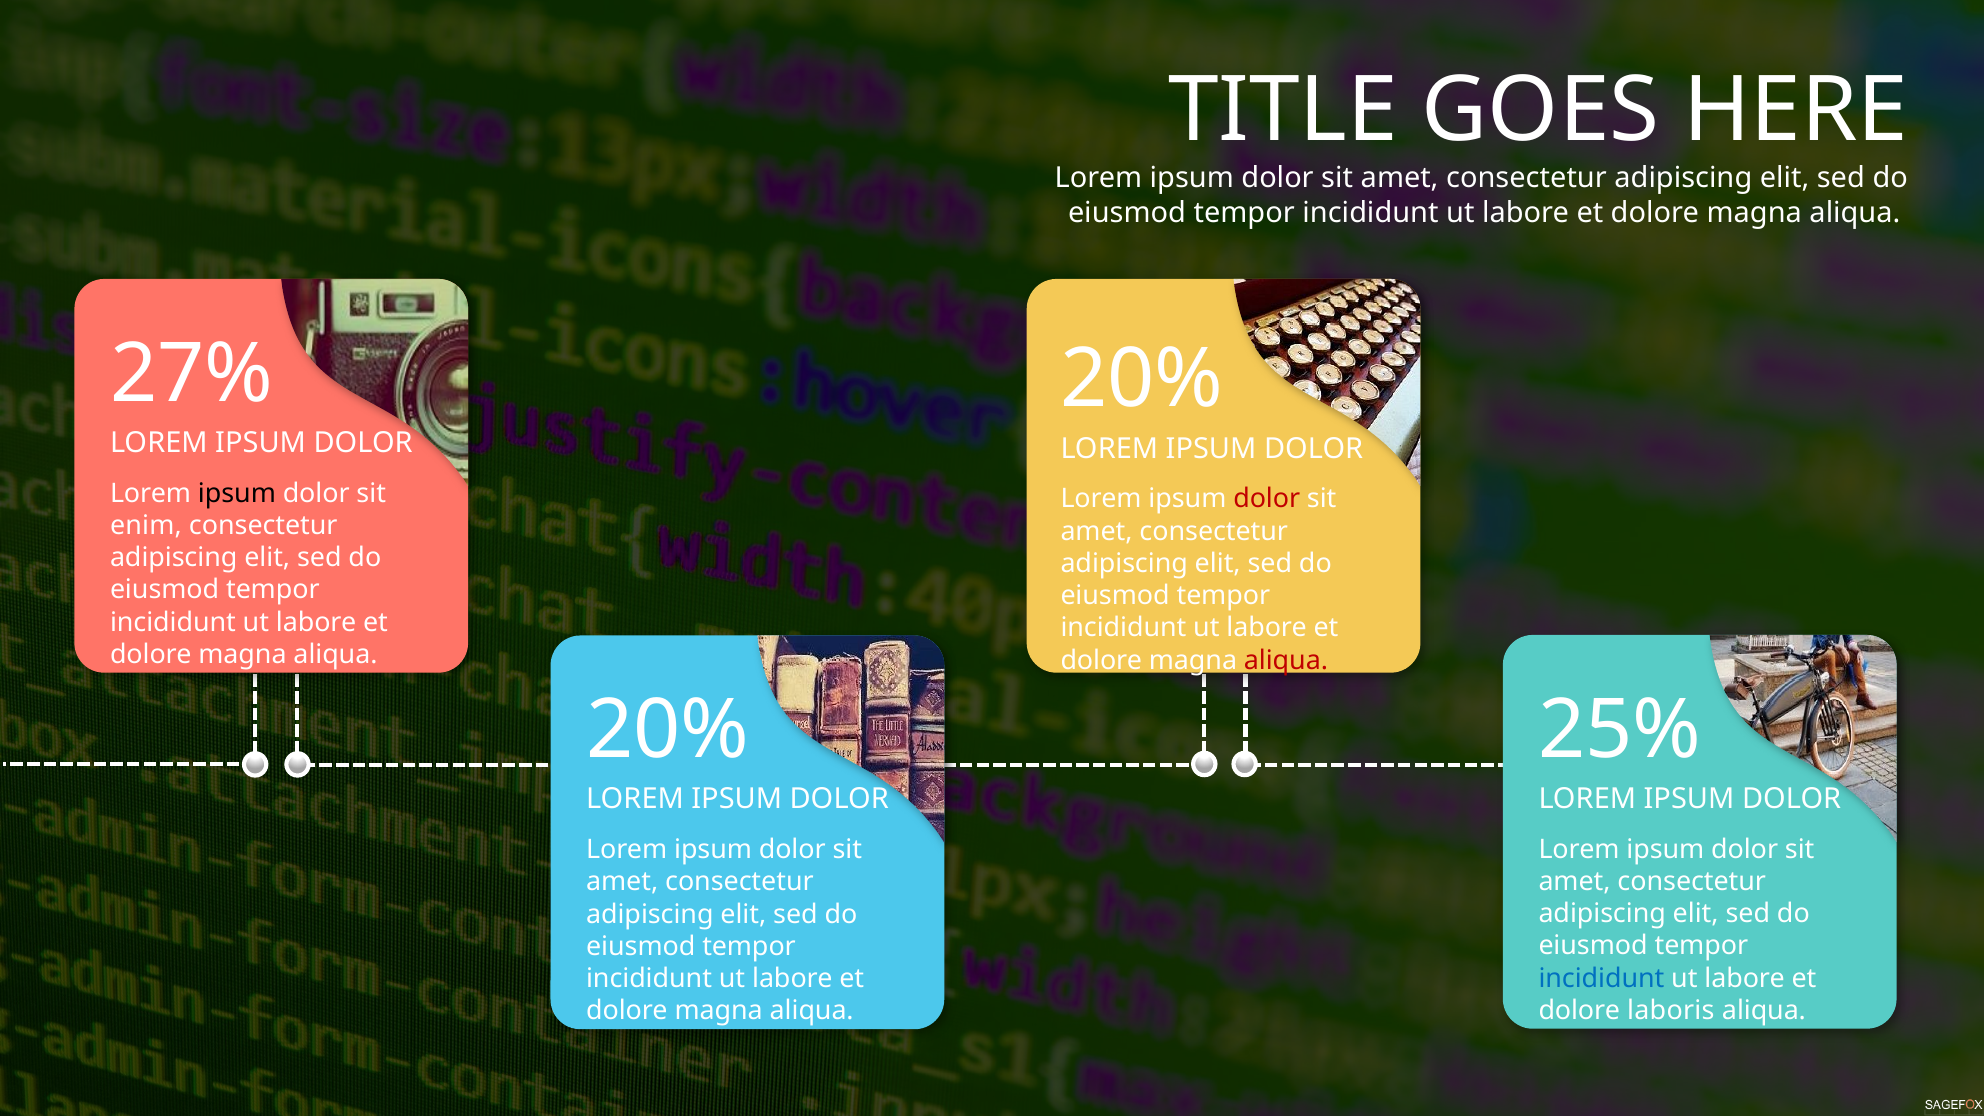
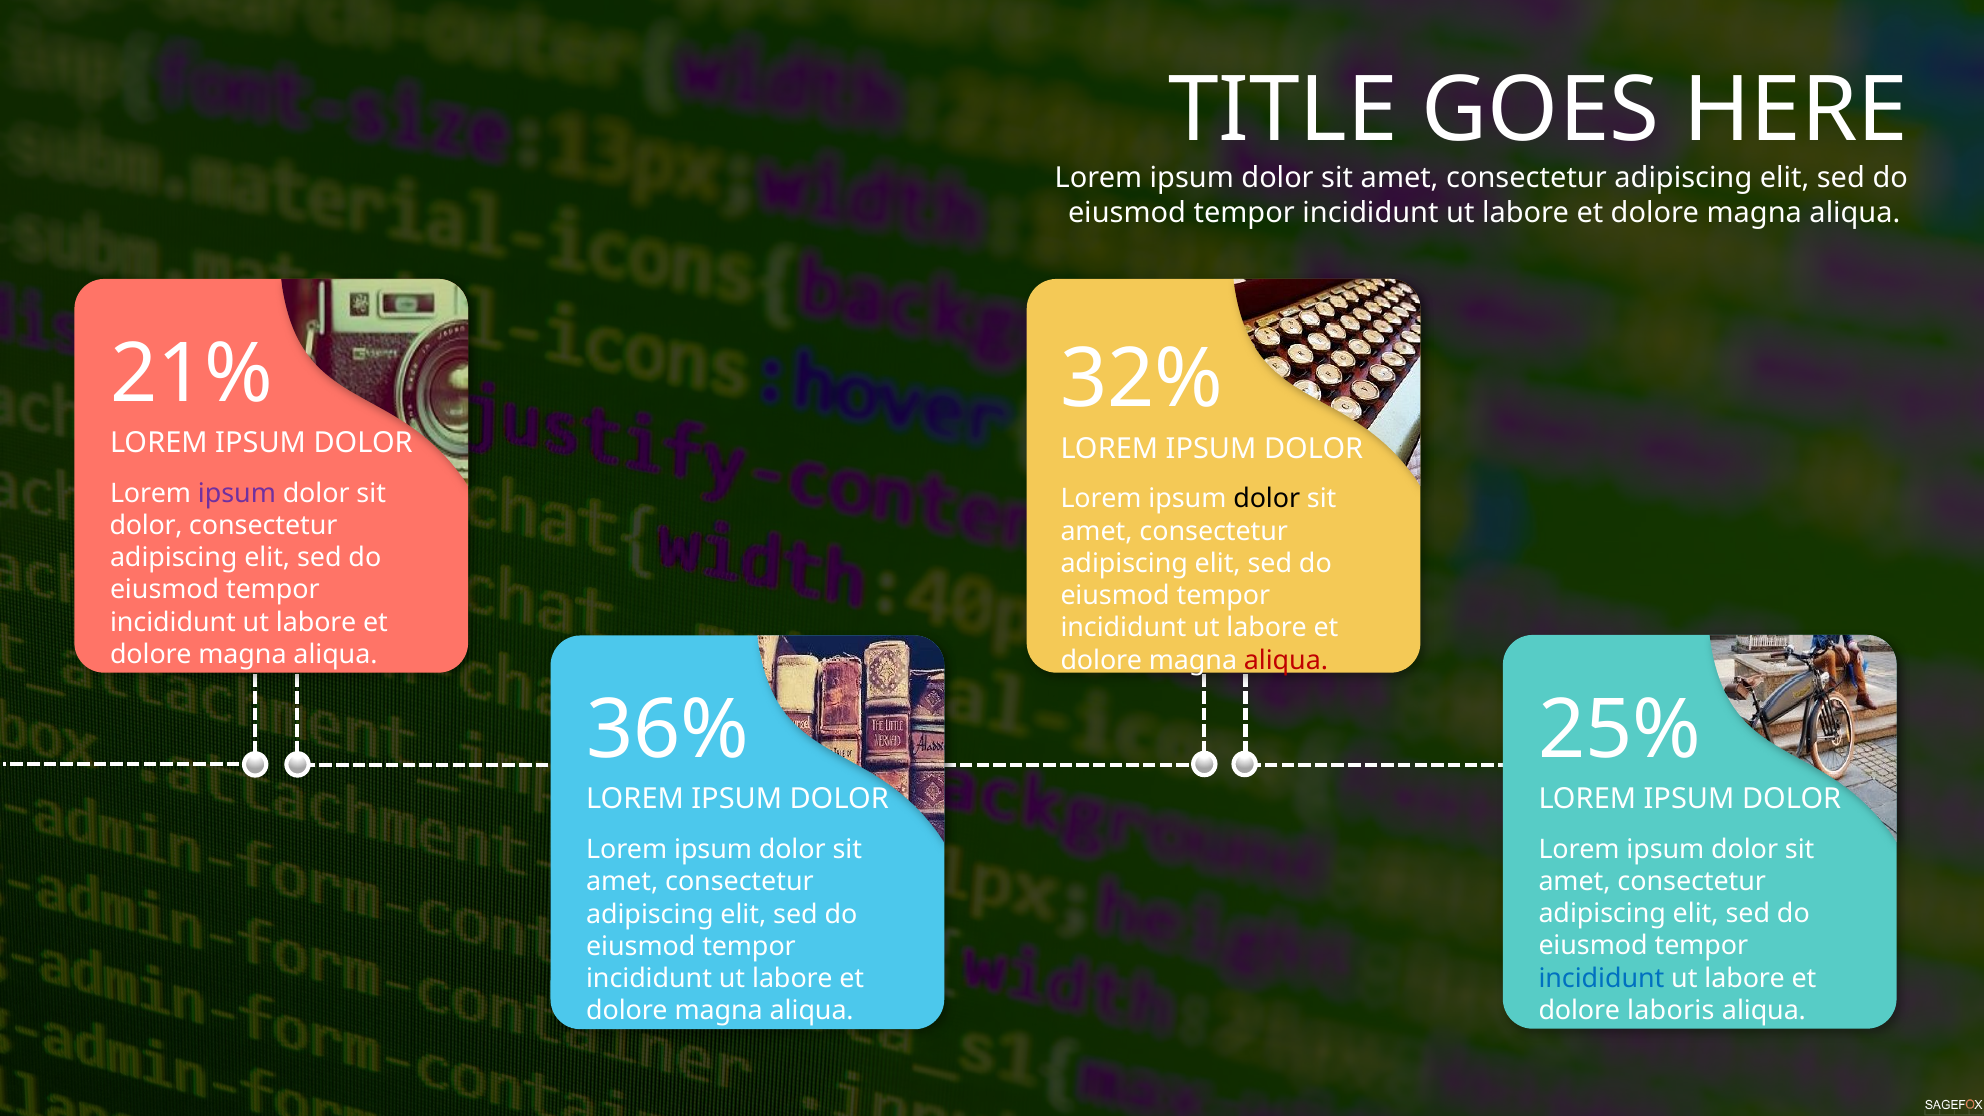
27%: 27% -> 21%
20% at (1142, 380): 20% -> 32%
ipsum at (237, 493) colour: black -> purple
dolor at (1267, 499) colour: red -> black
enim at (146, 525): enim -> dolor
20% at (668, 730): 20% -> 36%
